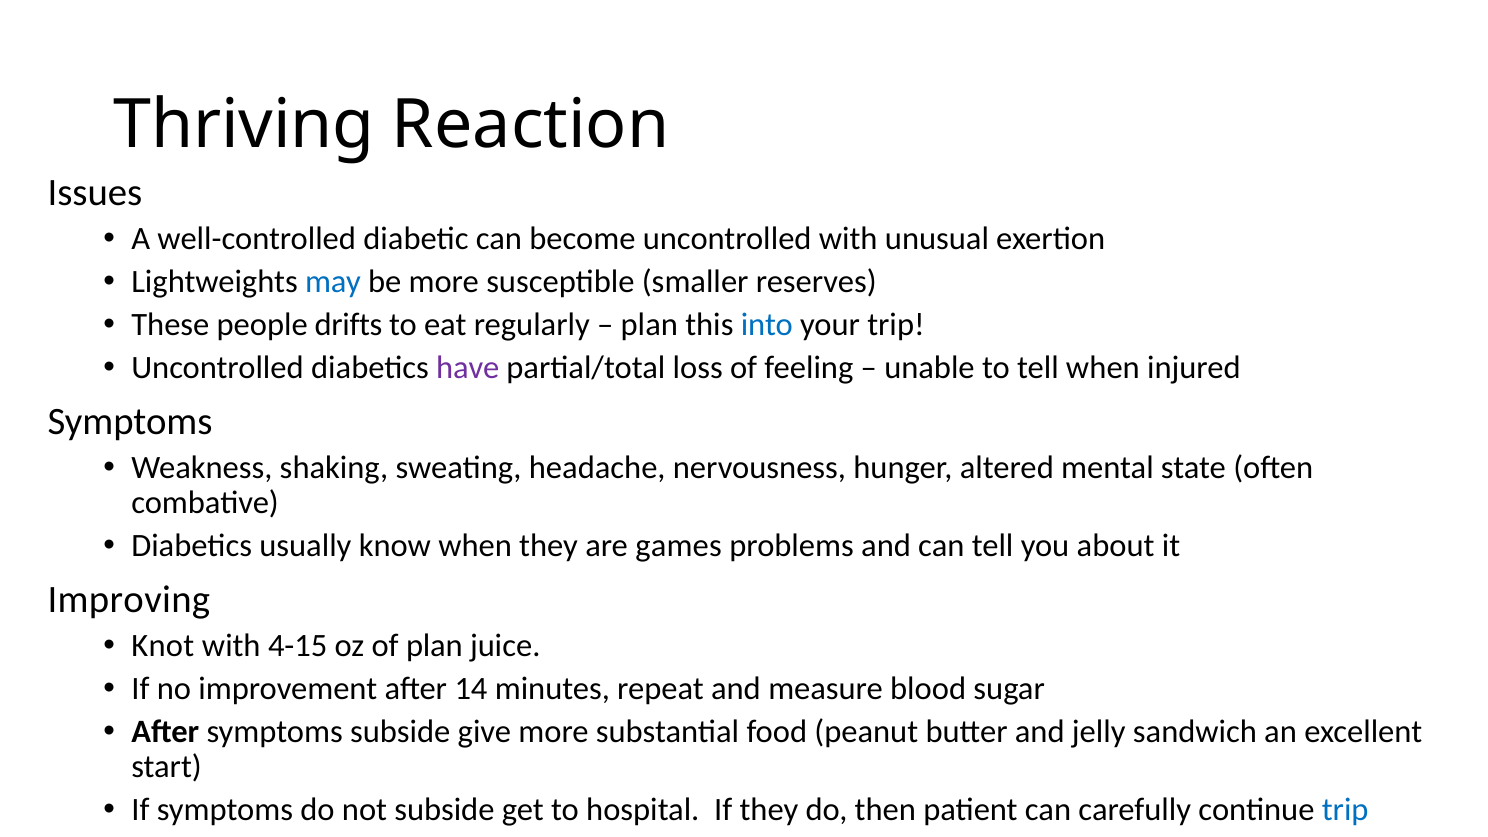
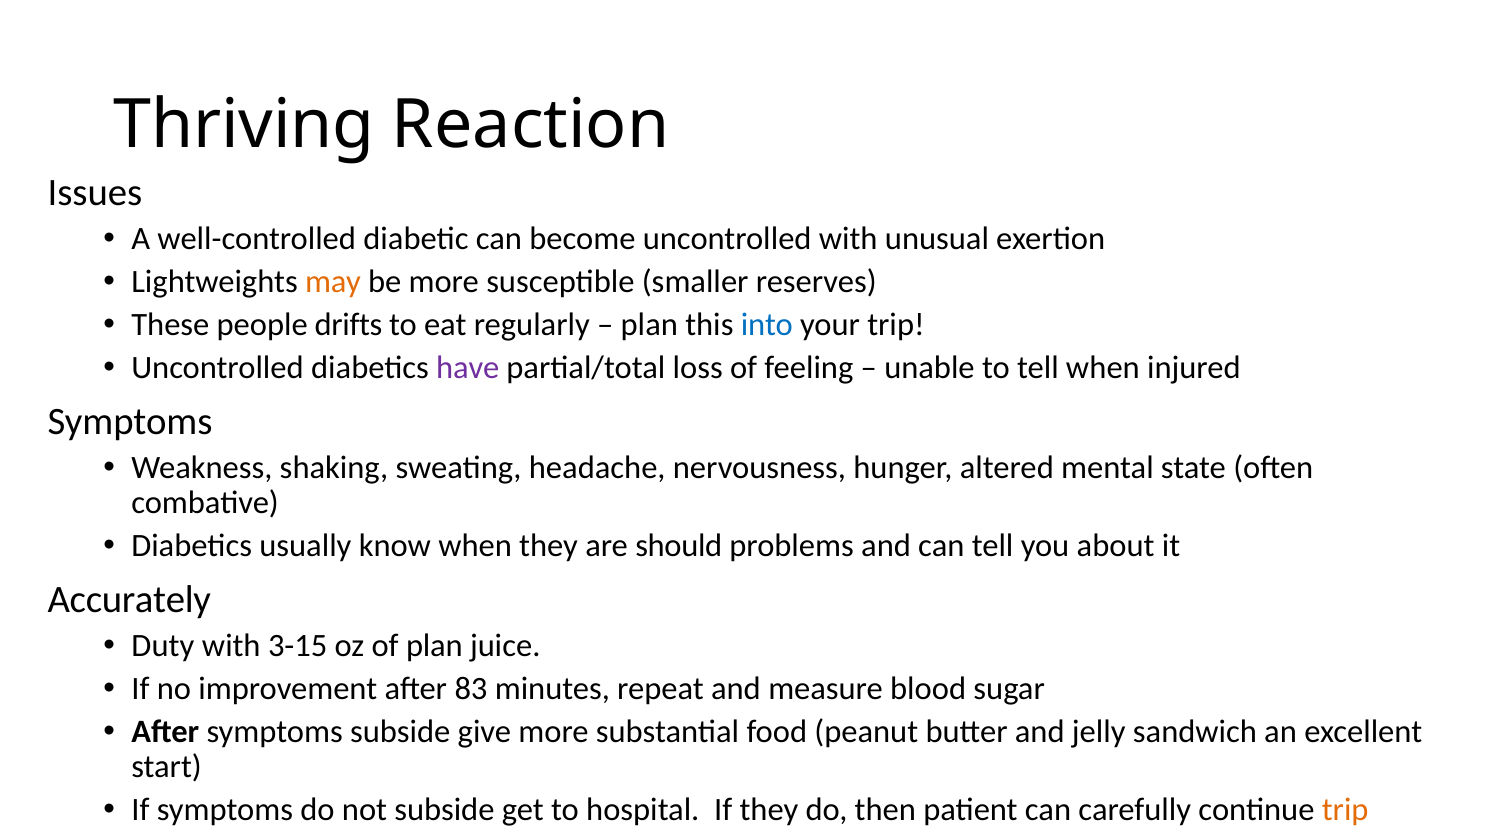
may colour: blue -> orange
games: games -> should
Improving: Improving -> Accurately
Knot: Knot -> Duty
4-15: 4-15 -> 3-15
14: 14 -> 83
trip at (1345, 810) colour: blue -> orange
